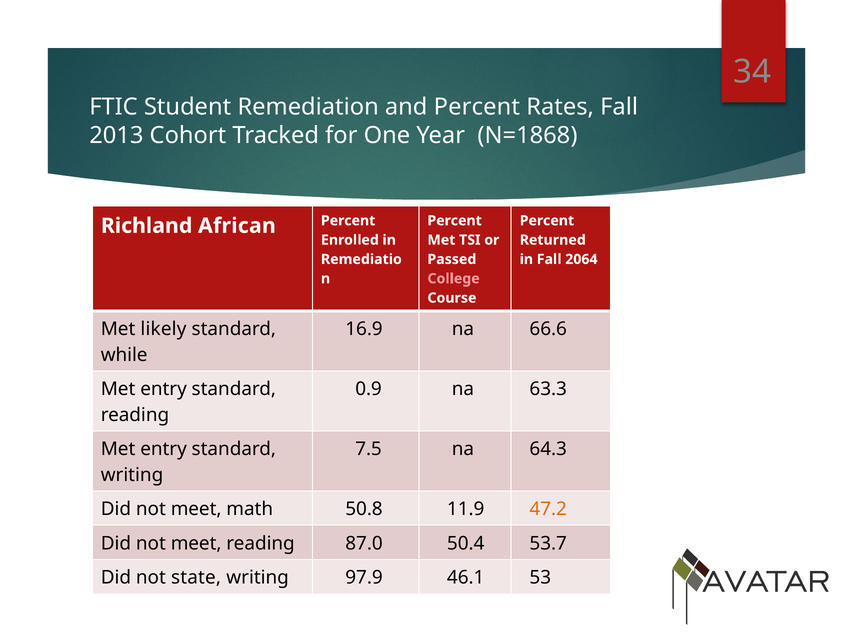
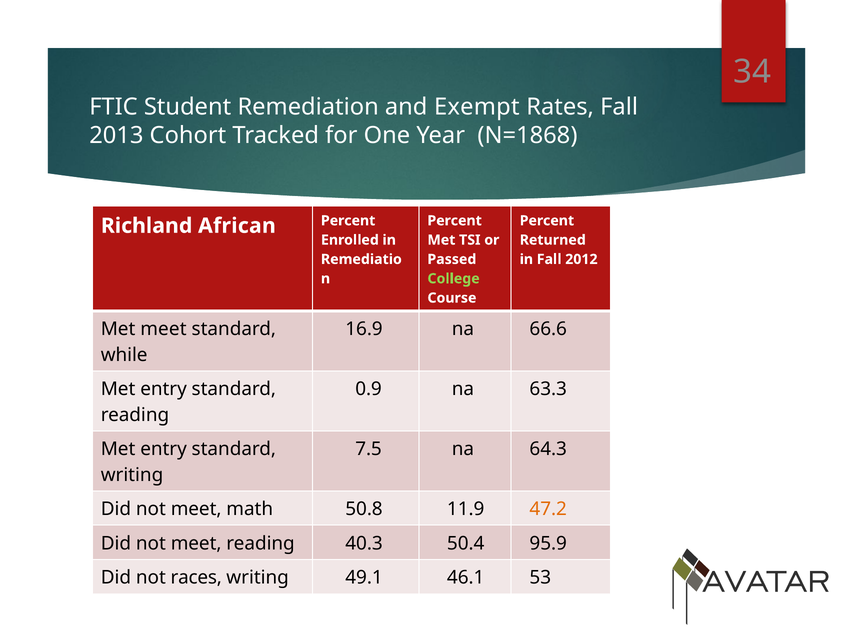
and Percent: Percent -> Exempt
2064: 2064 -> 2012
College colour: pink -> light green
Met likely: likely -> meet
87.0: 87.0 -> 40.3
53.7: 53.7 -> 95.9
state: state -> races
97.9: 97.9 -> 49.1
